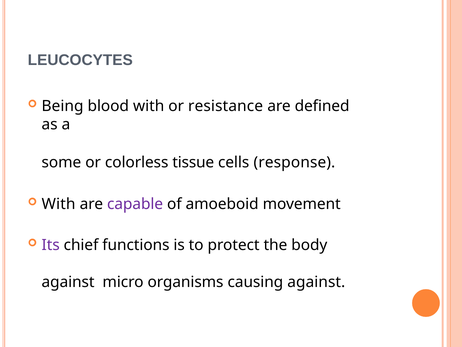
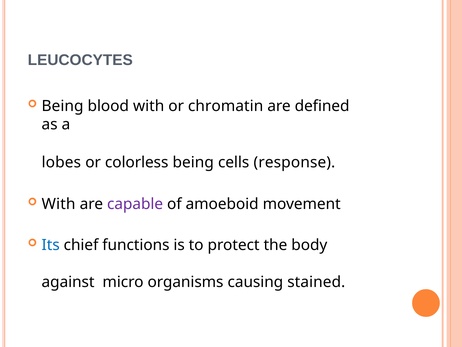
resistance: resistance -> chromatin
some: some -> lobes
colorless tissue: tissue -> being
Its colour: purple -> blue
causing against: against -> stained
